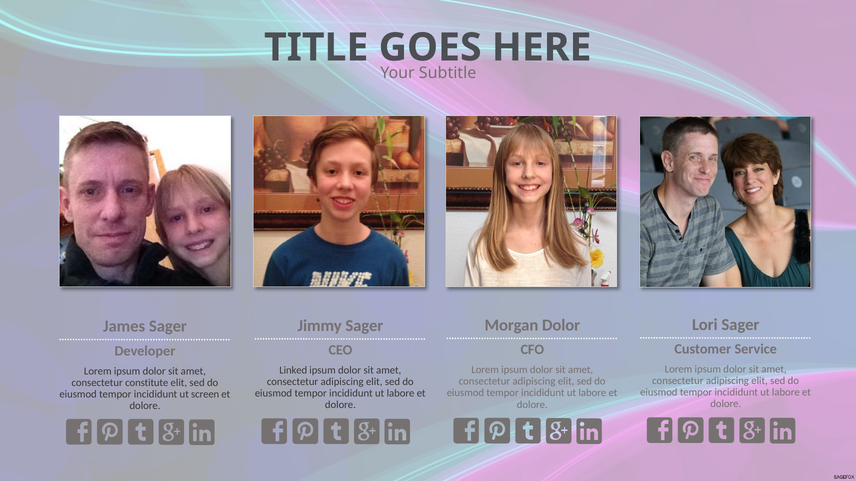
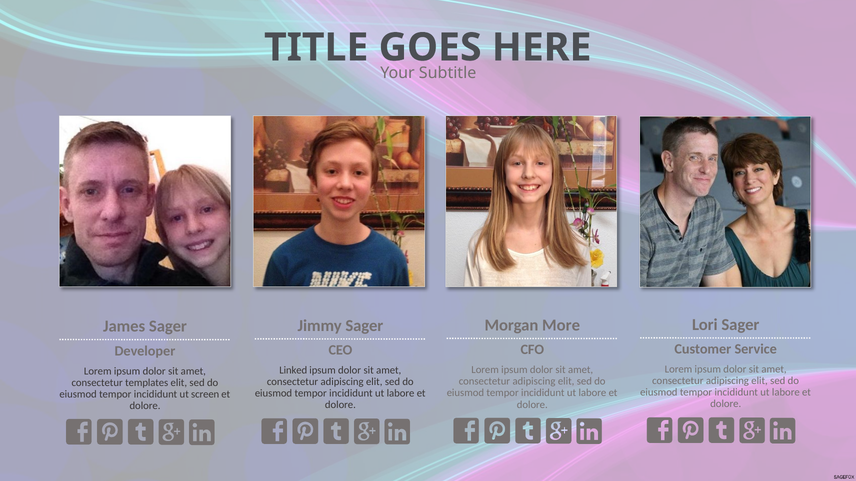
Morgan Dolor: Dolor -> More
constitute: constitute -> templates
